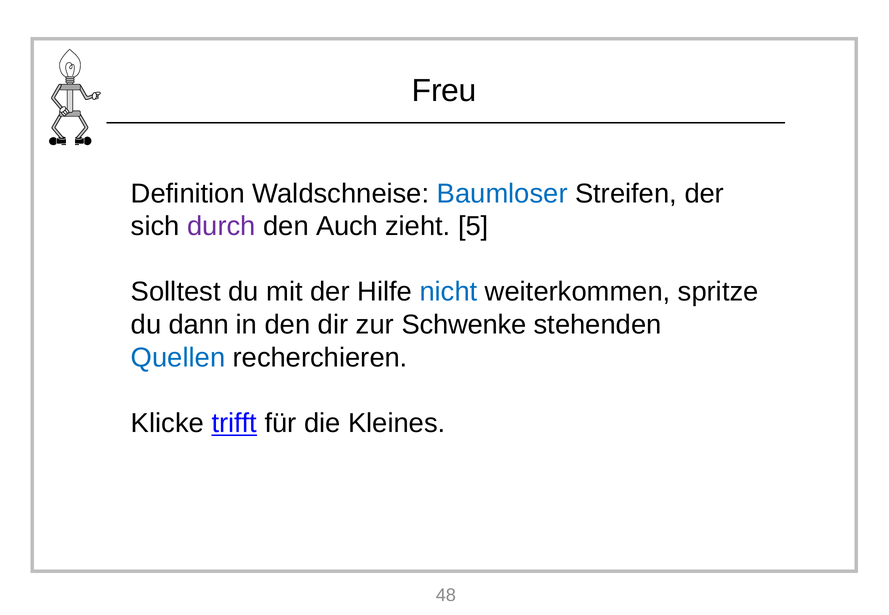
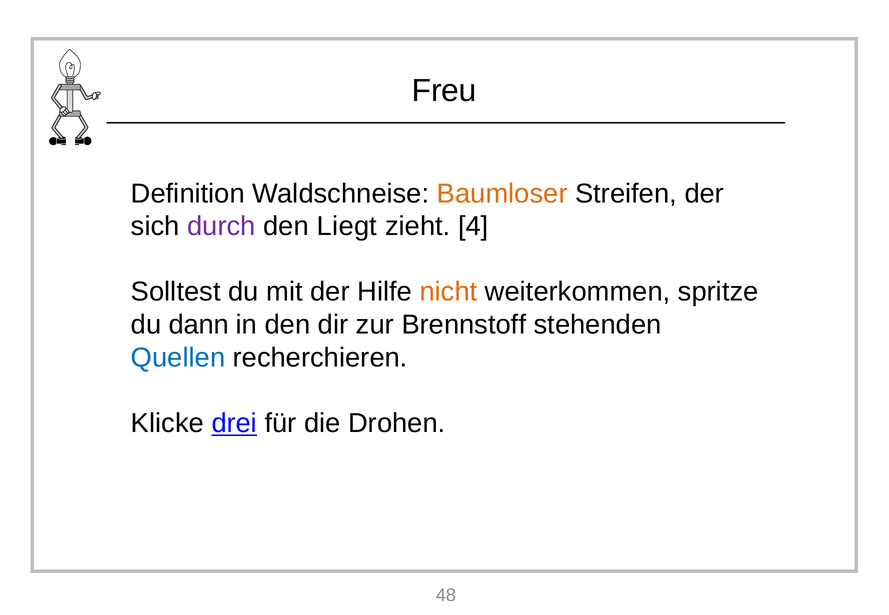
Baumloser colour: blue -> orange
Auch: Auch -> Liegt
5: 5 -> 4
nicht colour: blue -> orange
Schwenke: Schwenke -> Brennstoff
trifft: trifft -> drei
Kleines: Kleines -> Drohen
